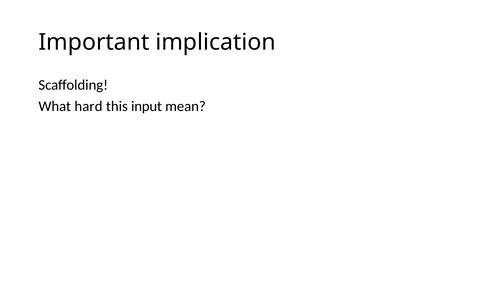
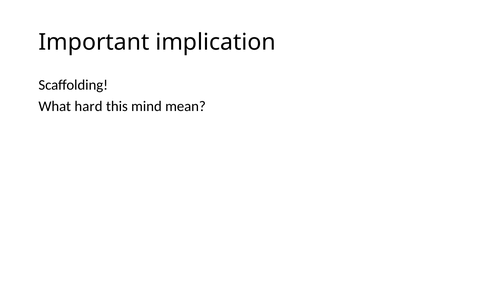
input: input -> mind
